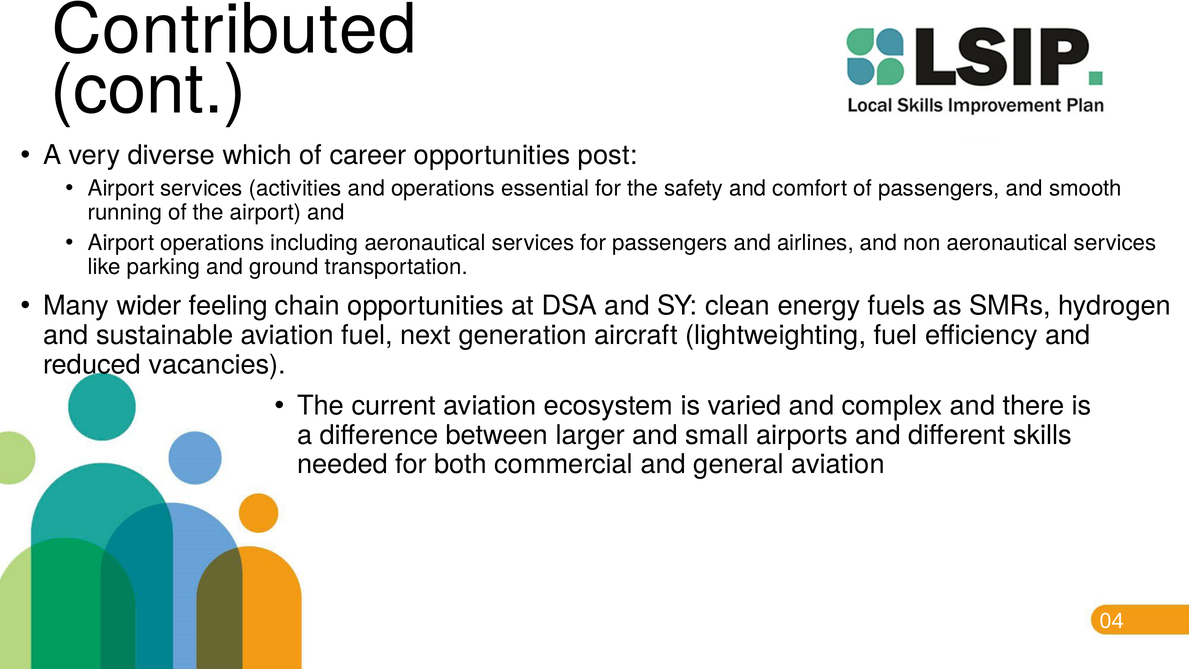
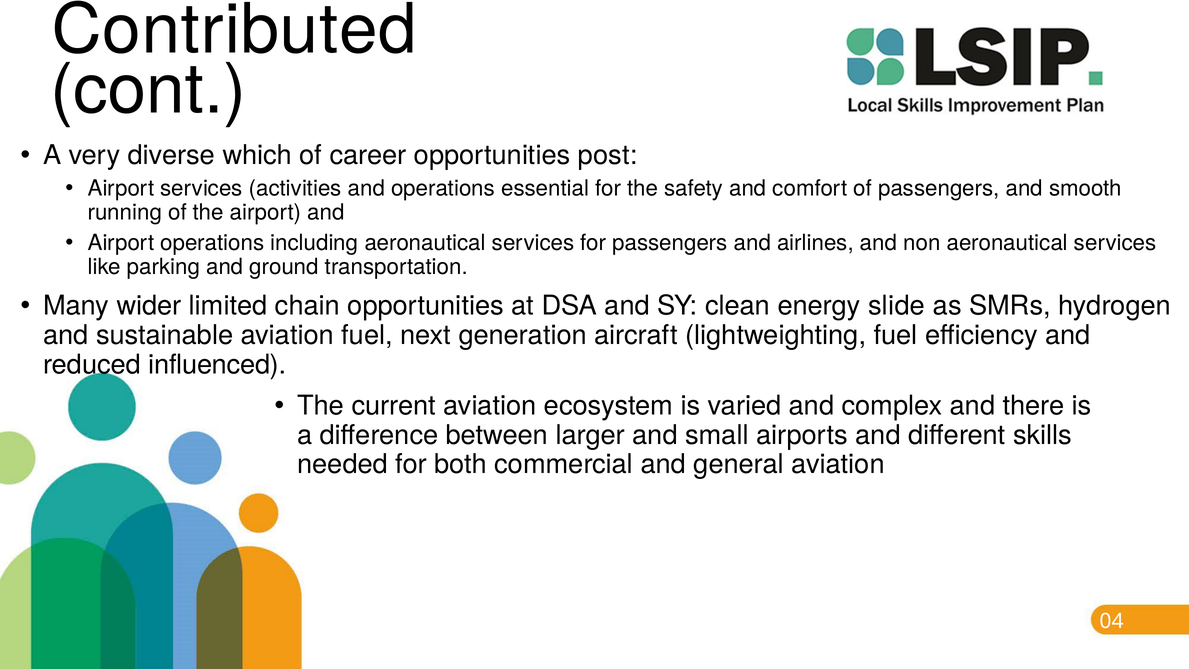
feeling: feeling -> limited
fuels: fuels -> slide
vacancies: vacancies -> influenced
